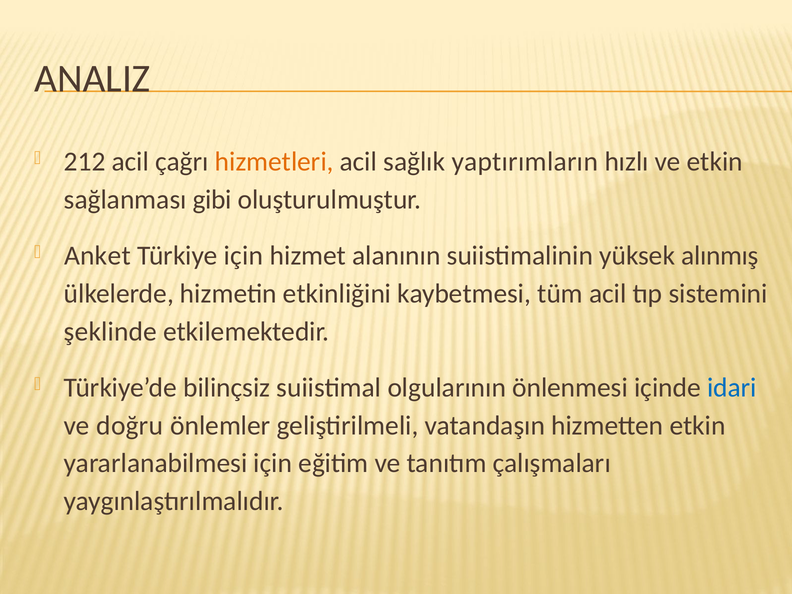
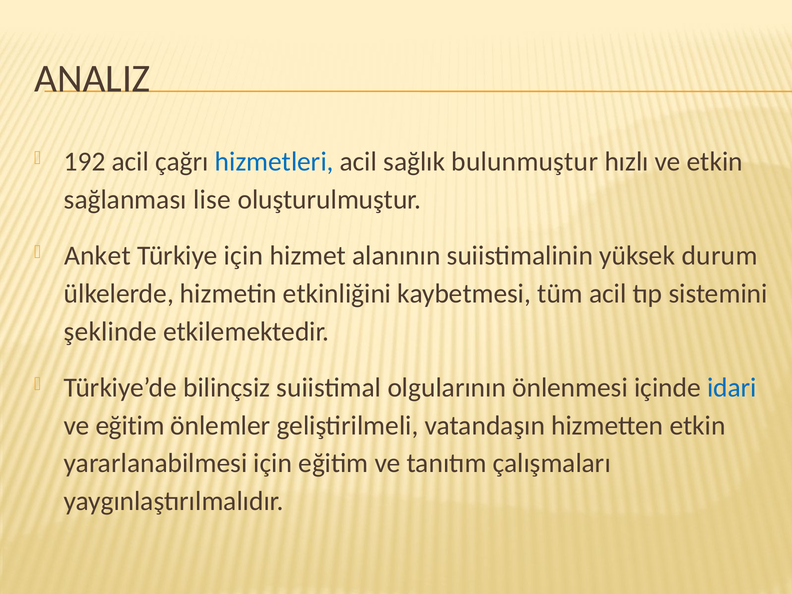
212: 212 -> 192
hizmetleri colour: orange -> blue
yaptırımların: yaptırımların -> bulunmuştur
gibi: gibi -> lise
alınmış: alınmış -> durum
ve doğru: doğru -> eğitim
